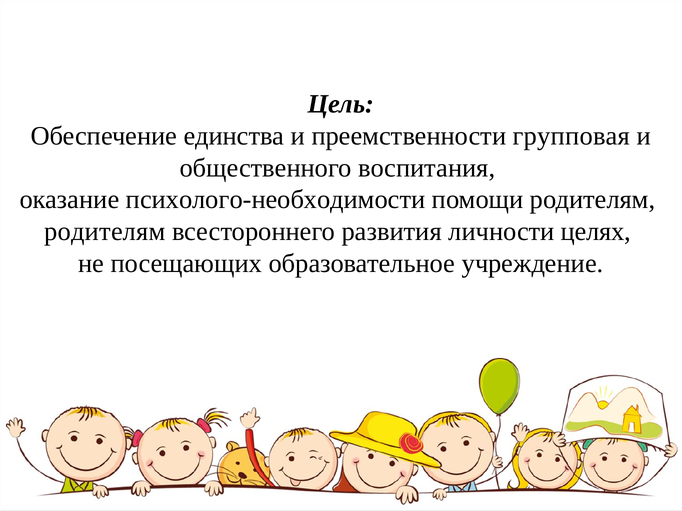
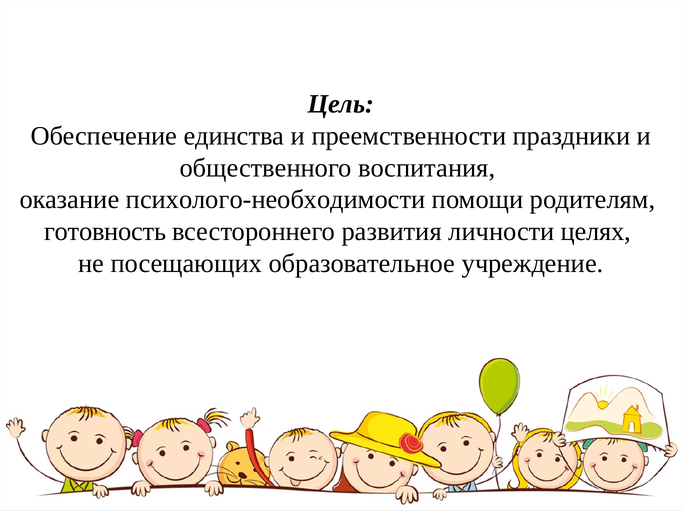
групповая: групповая -> праздники
родителям at (105, 232): родителям -> готовность
